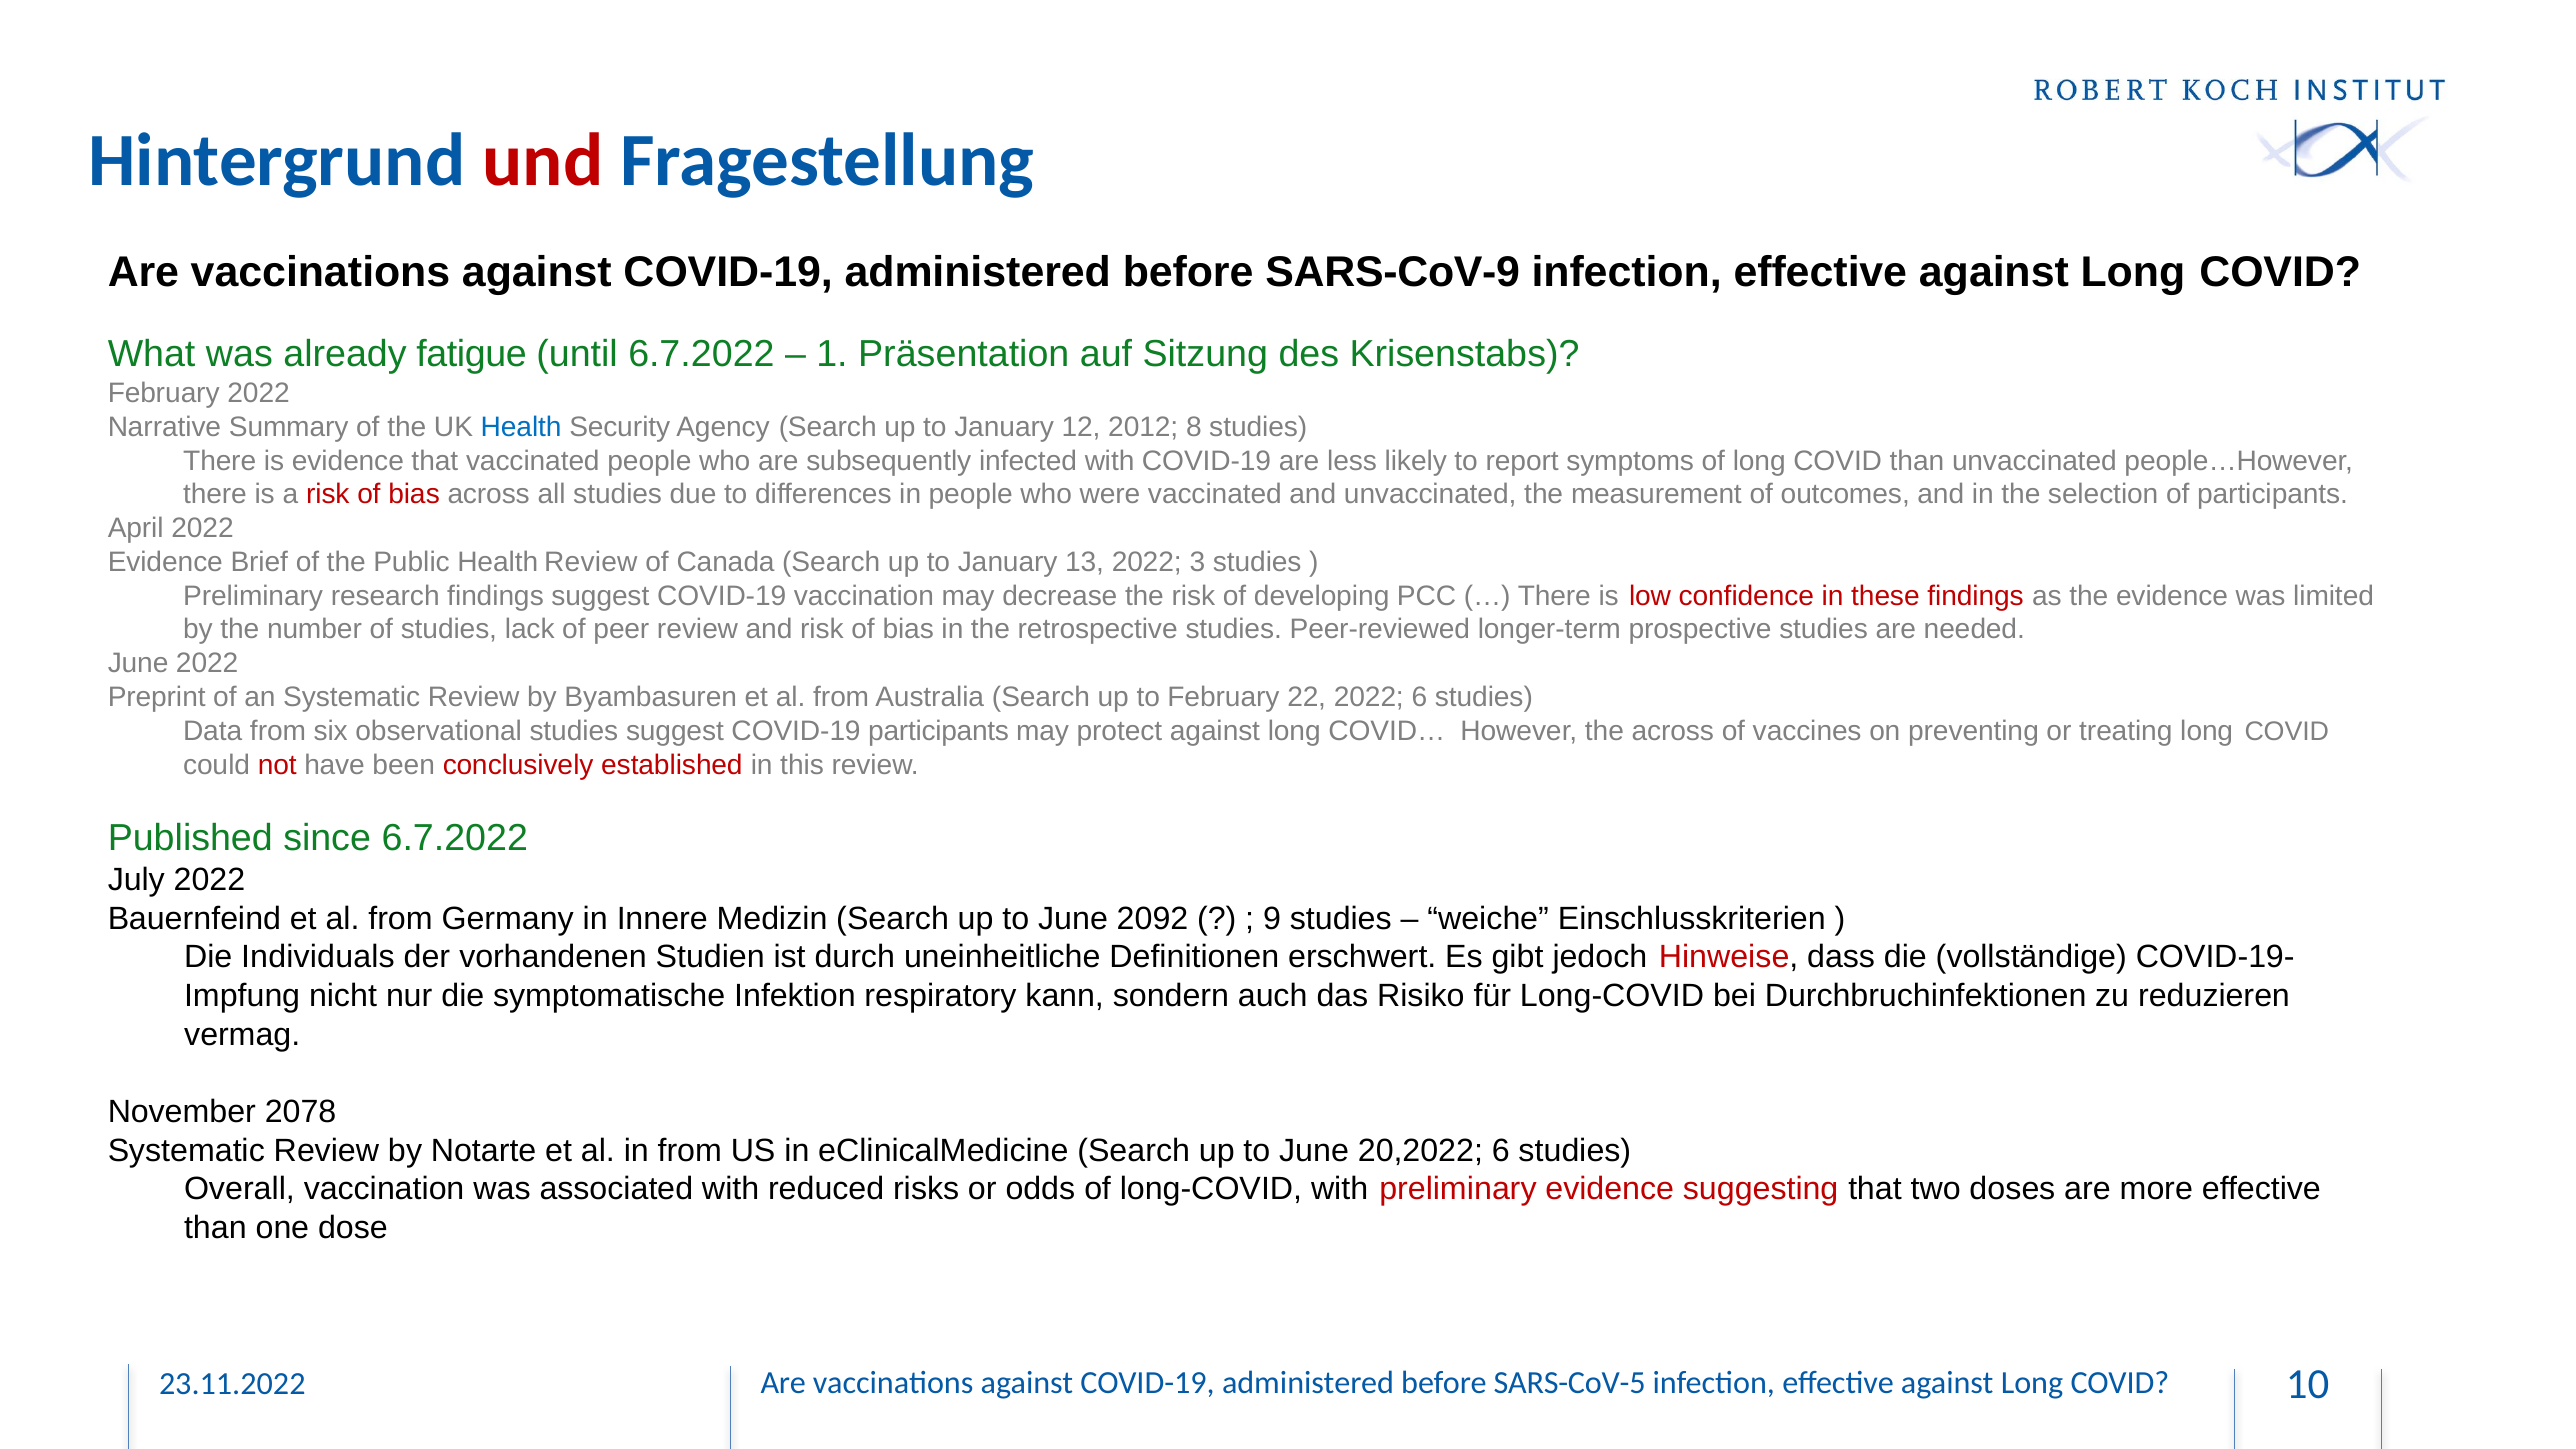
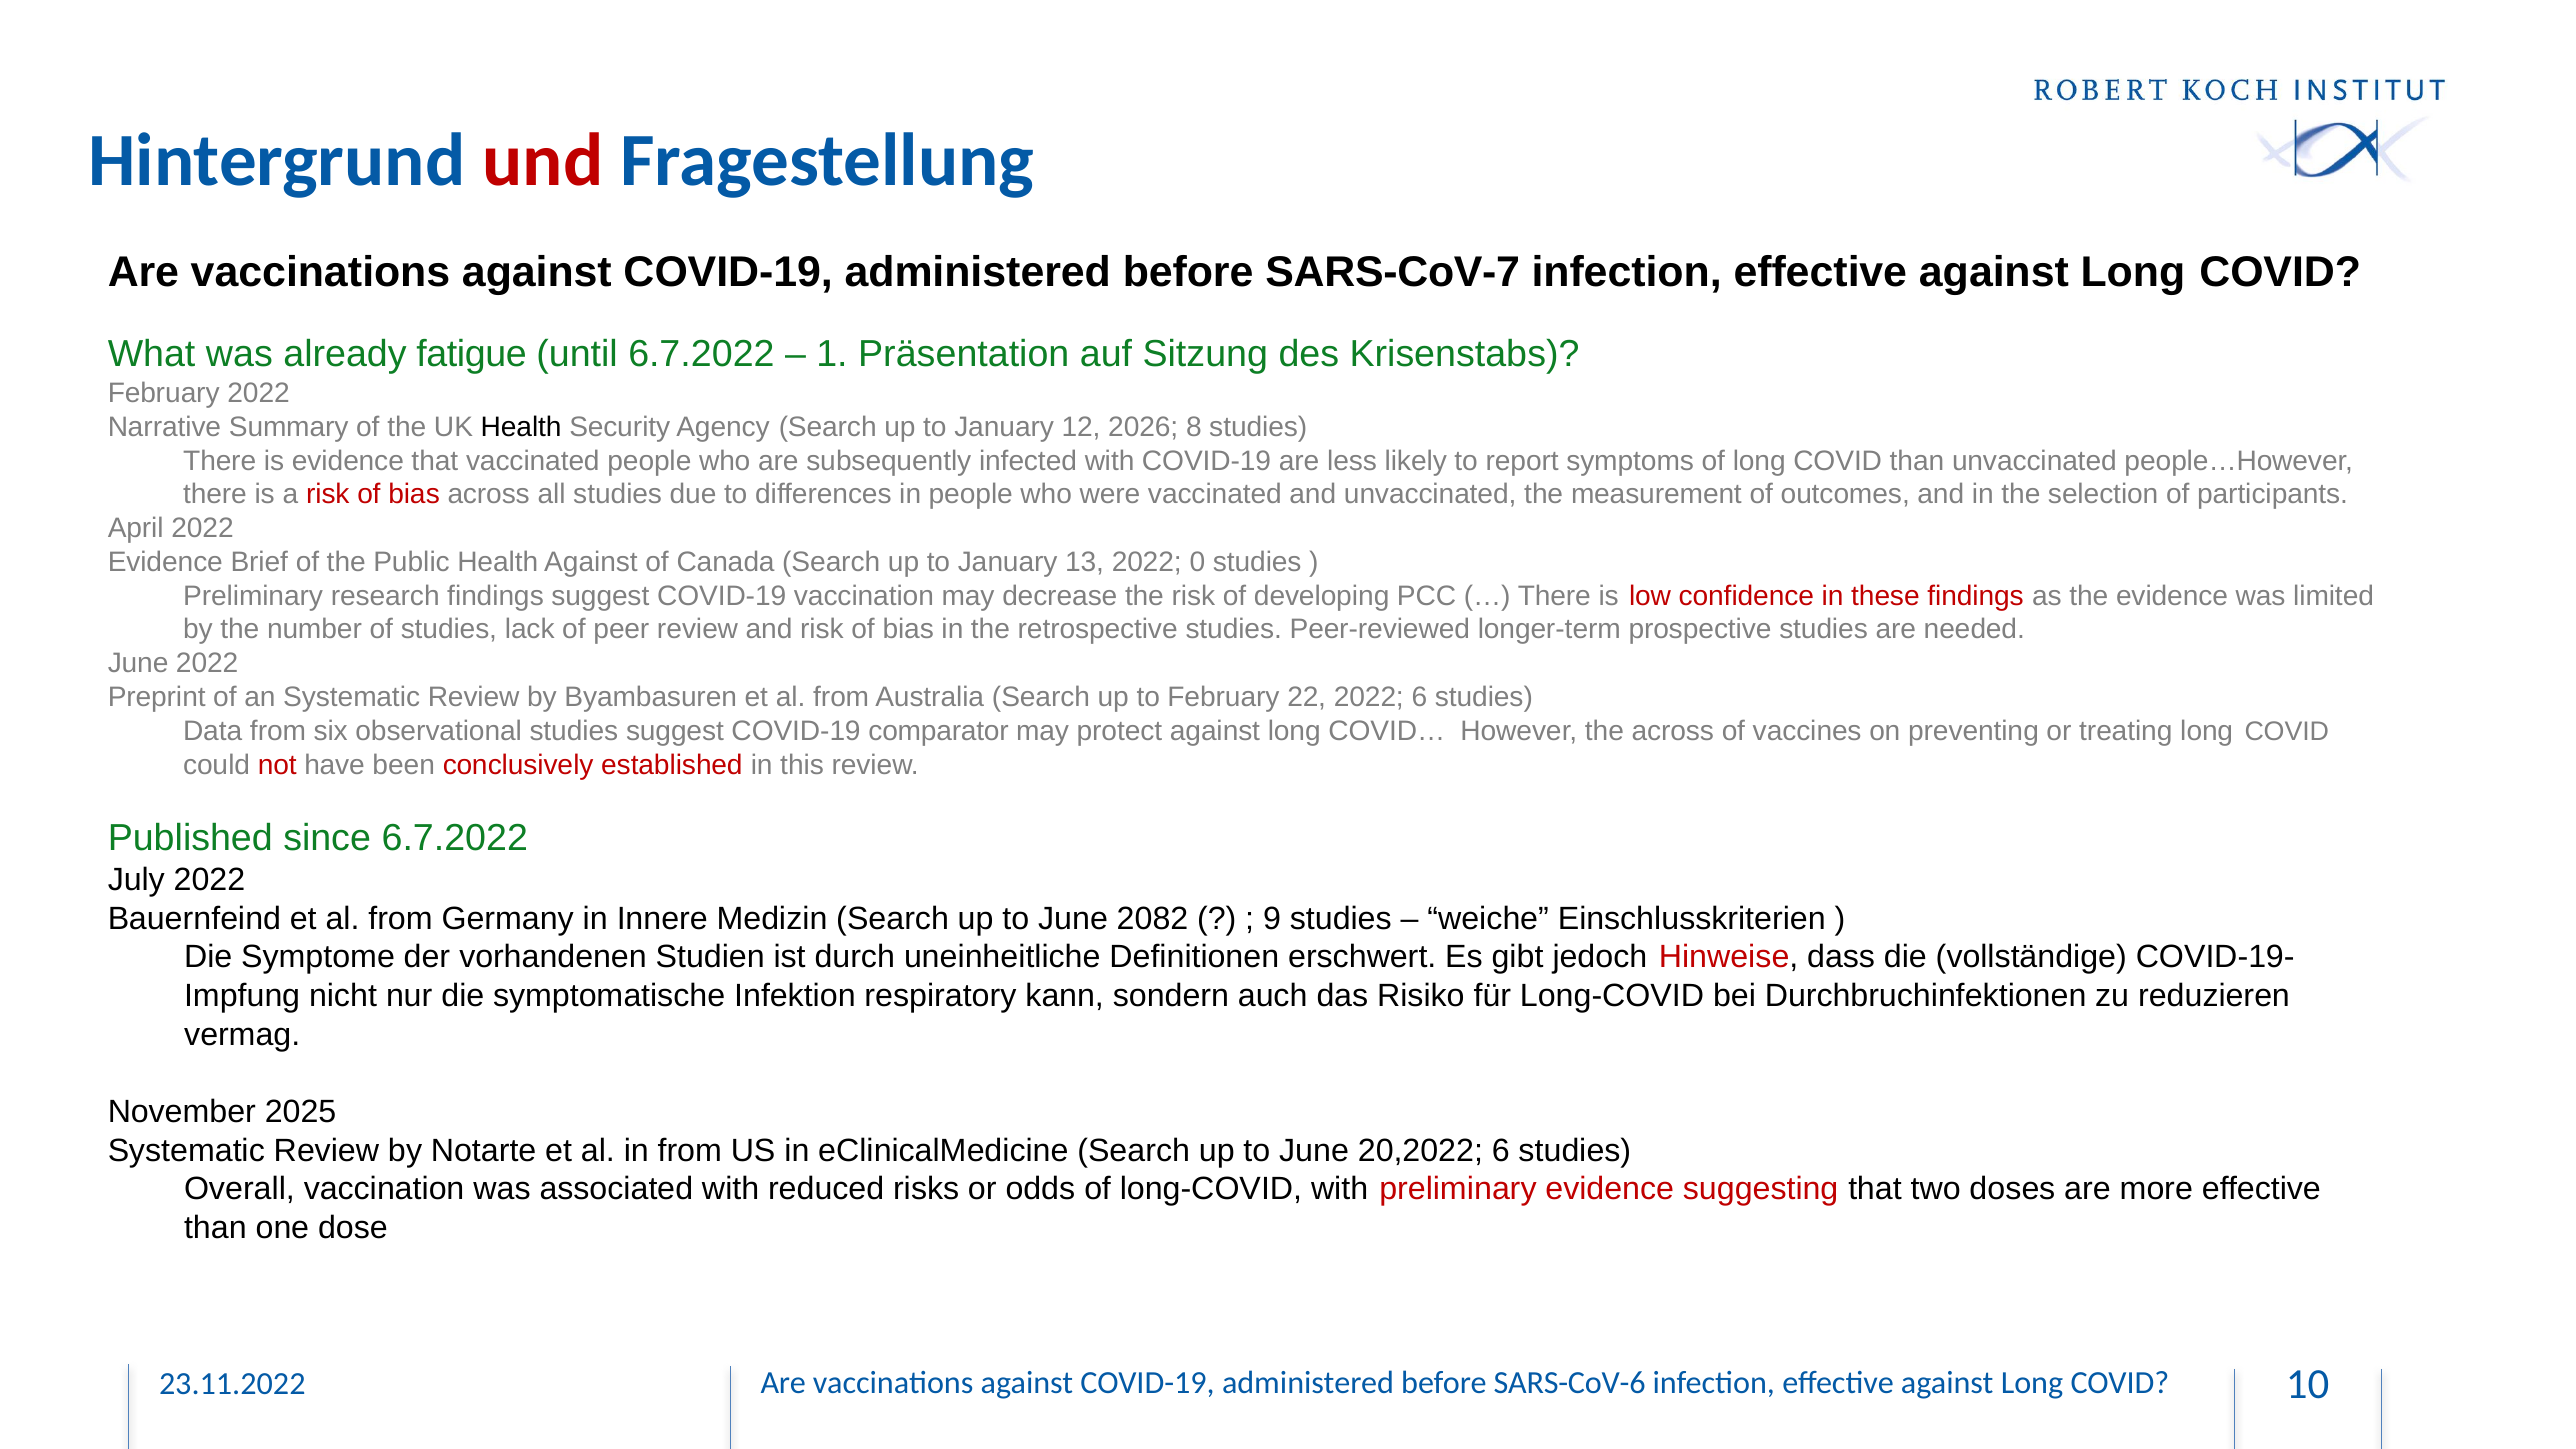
SARS-CoV-9: SARS-CoV-9 -> SARS-CoV-7
Health at (521, 427) colour: blue -> black
2012: 2012 -> 2026
Health Review: Review -> Against
3: 3 -> 0
COVID-19 participants: participants -> comparator
2092: 2092 -> 2082
Individuals: Individuals -> Symptome
2078: 2078 -> 2025
SARS-CoV-5: SARS-CoV-5 -> SARS-CoV-6
